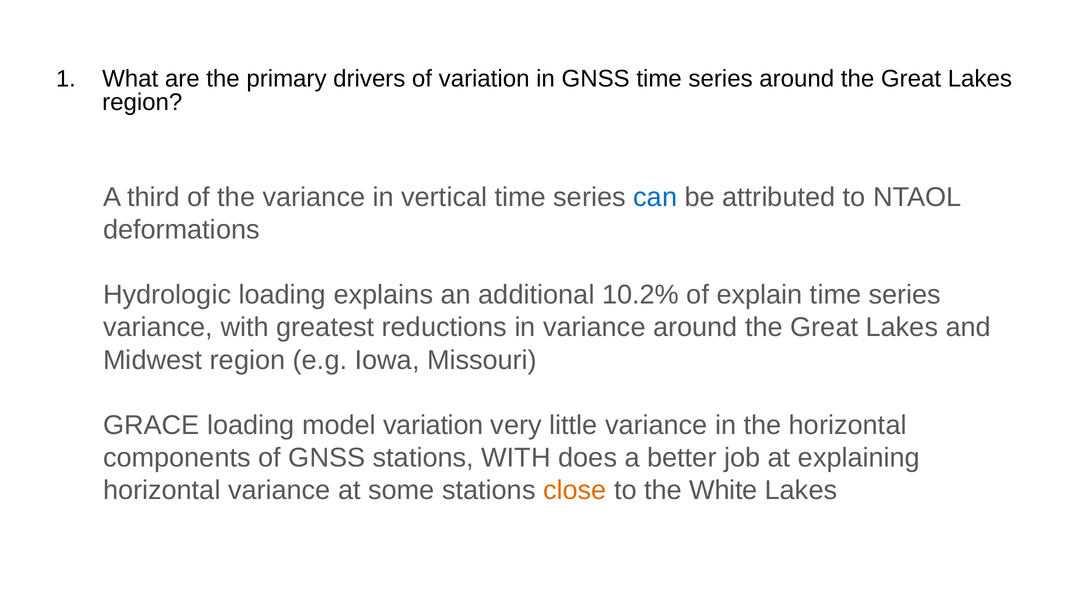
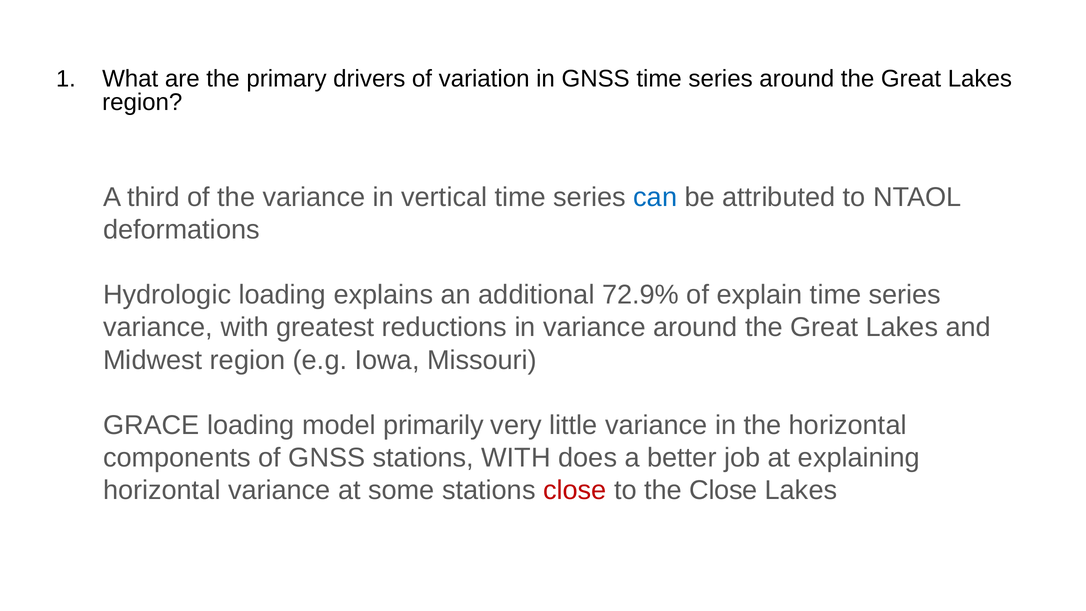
10.2%: 10.2% -> 72.9%
model variation: variation -> primarily
close at (575, 490) colour: orange -> red
the White: White -> Close
